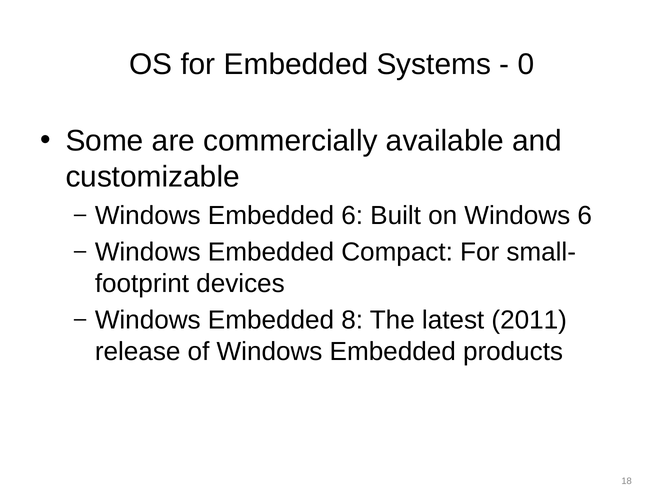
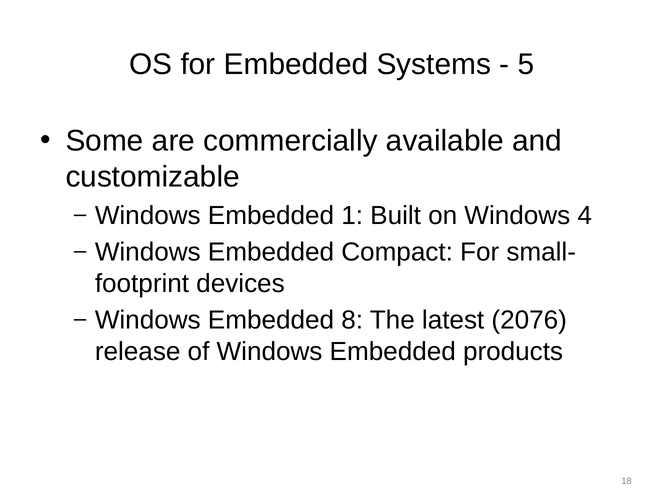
0: 0 -> 5
Embedded 6: 6 -> 1
Windows 6: 6 -> 4
2011: 2011 -> 2076
